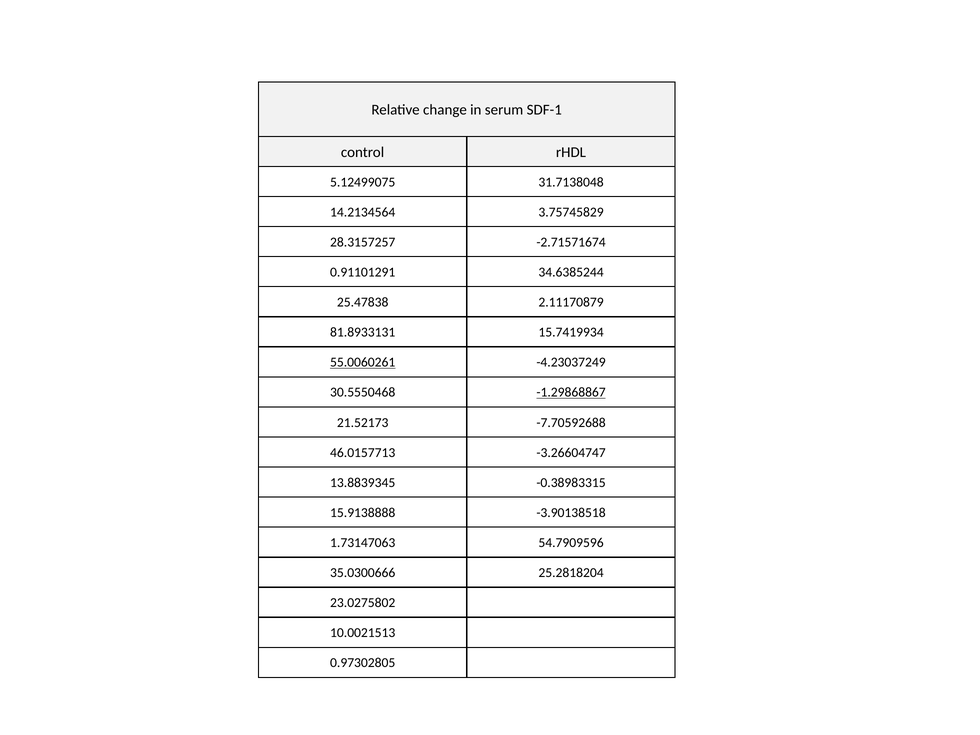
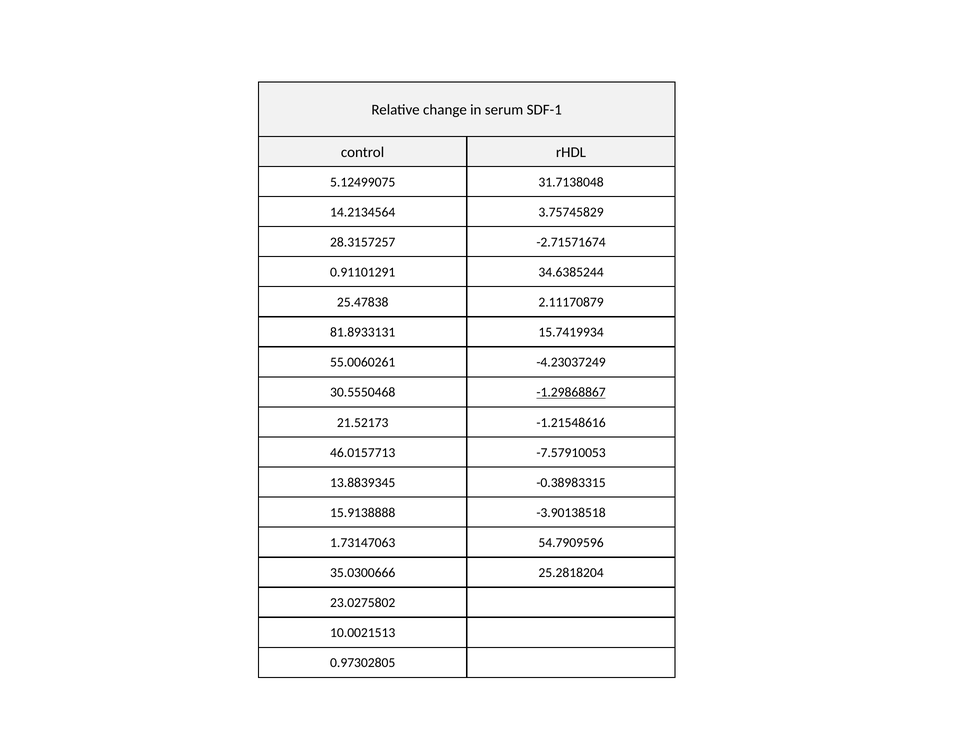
55.0060261 underline: present -> none
-7.70592688: -7.70592688 -> -1.21548616
-3.26604747: -3.26604747 -> -7.57910053
